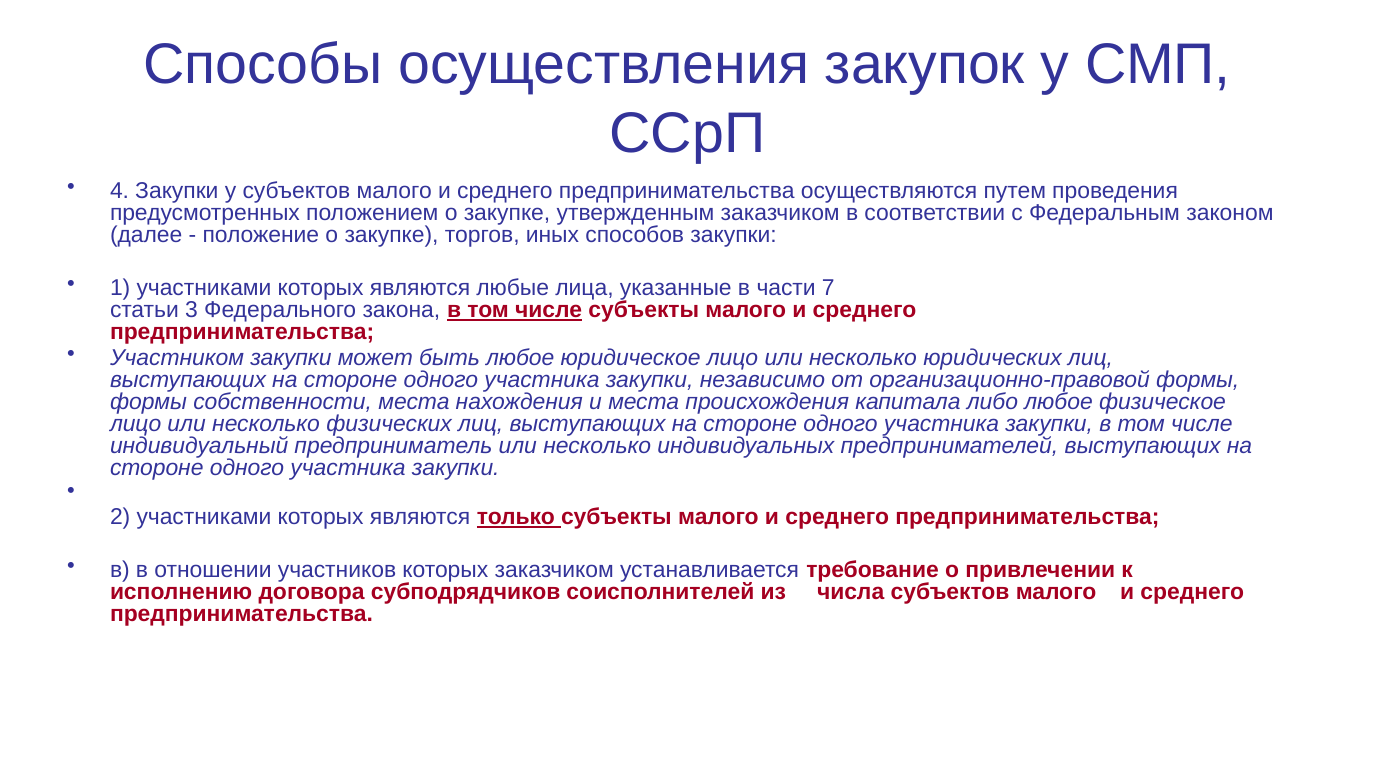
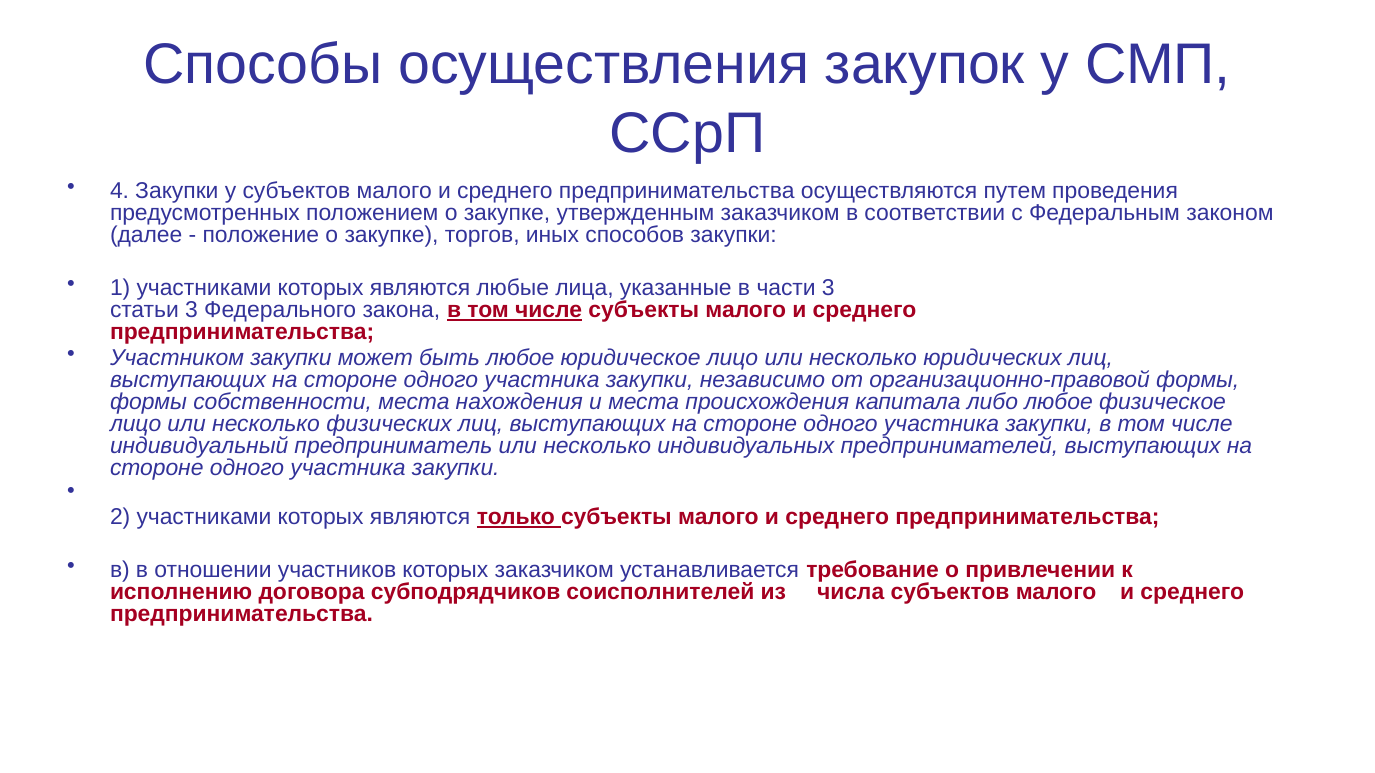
части 7: 7 -> 3
